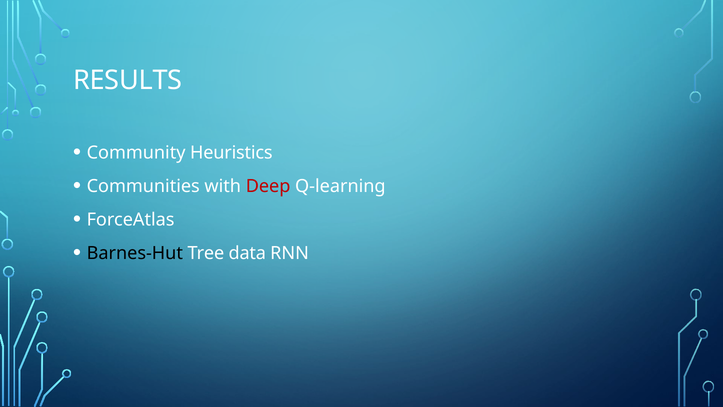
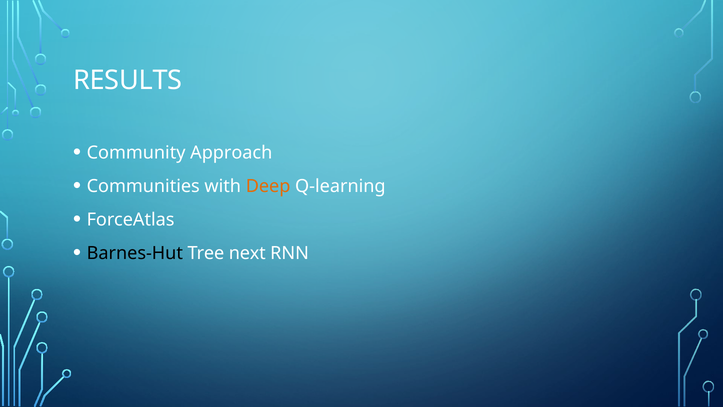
Heuristics: Heuristics -> Approach
Deep colour: red -> orange
data: data -> next
